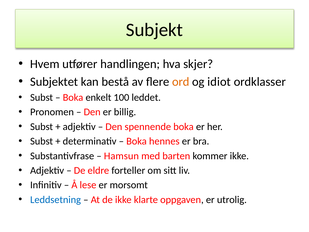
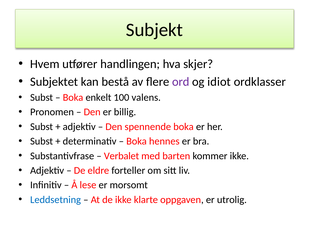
ord colour: orange -> purple
leddet: leddet -> valens
Hamsun: Hamsun -> Verbalet
